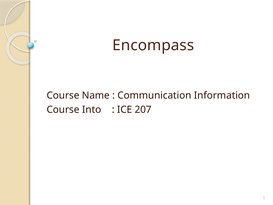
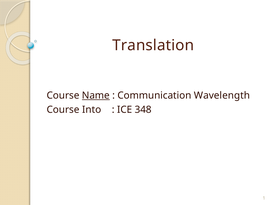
Encompass: Encompass -> Translation
Name underline: none -> present
Information: Information -> Wavelength
207: 207 -> 348
